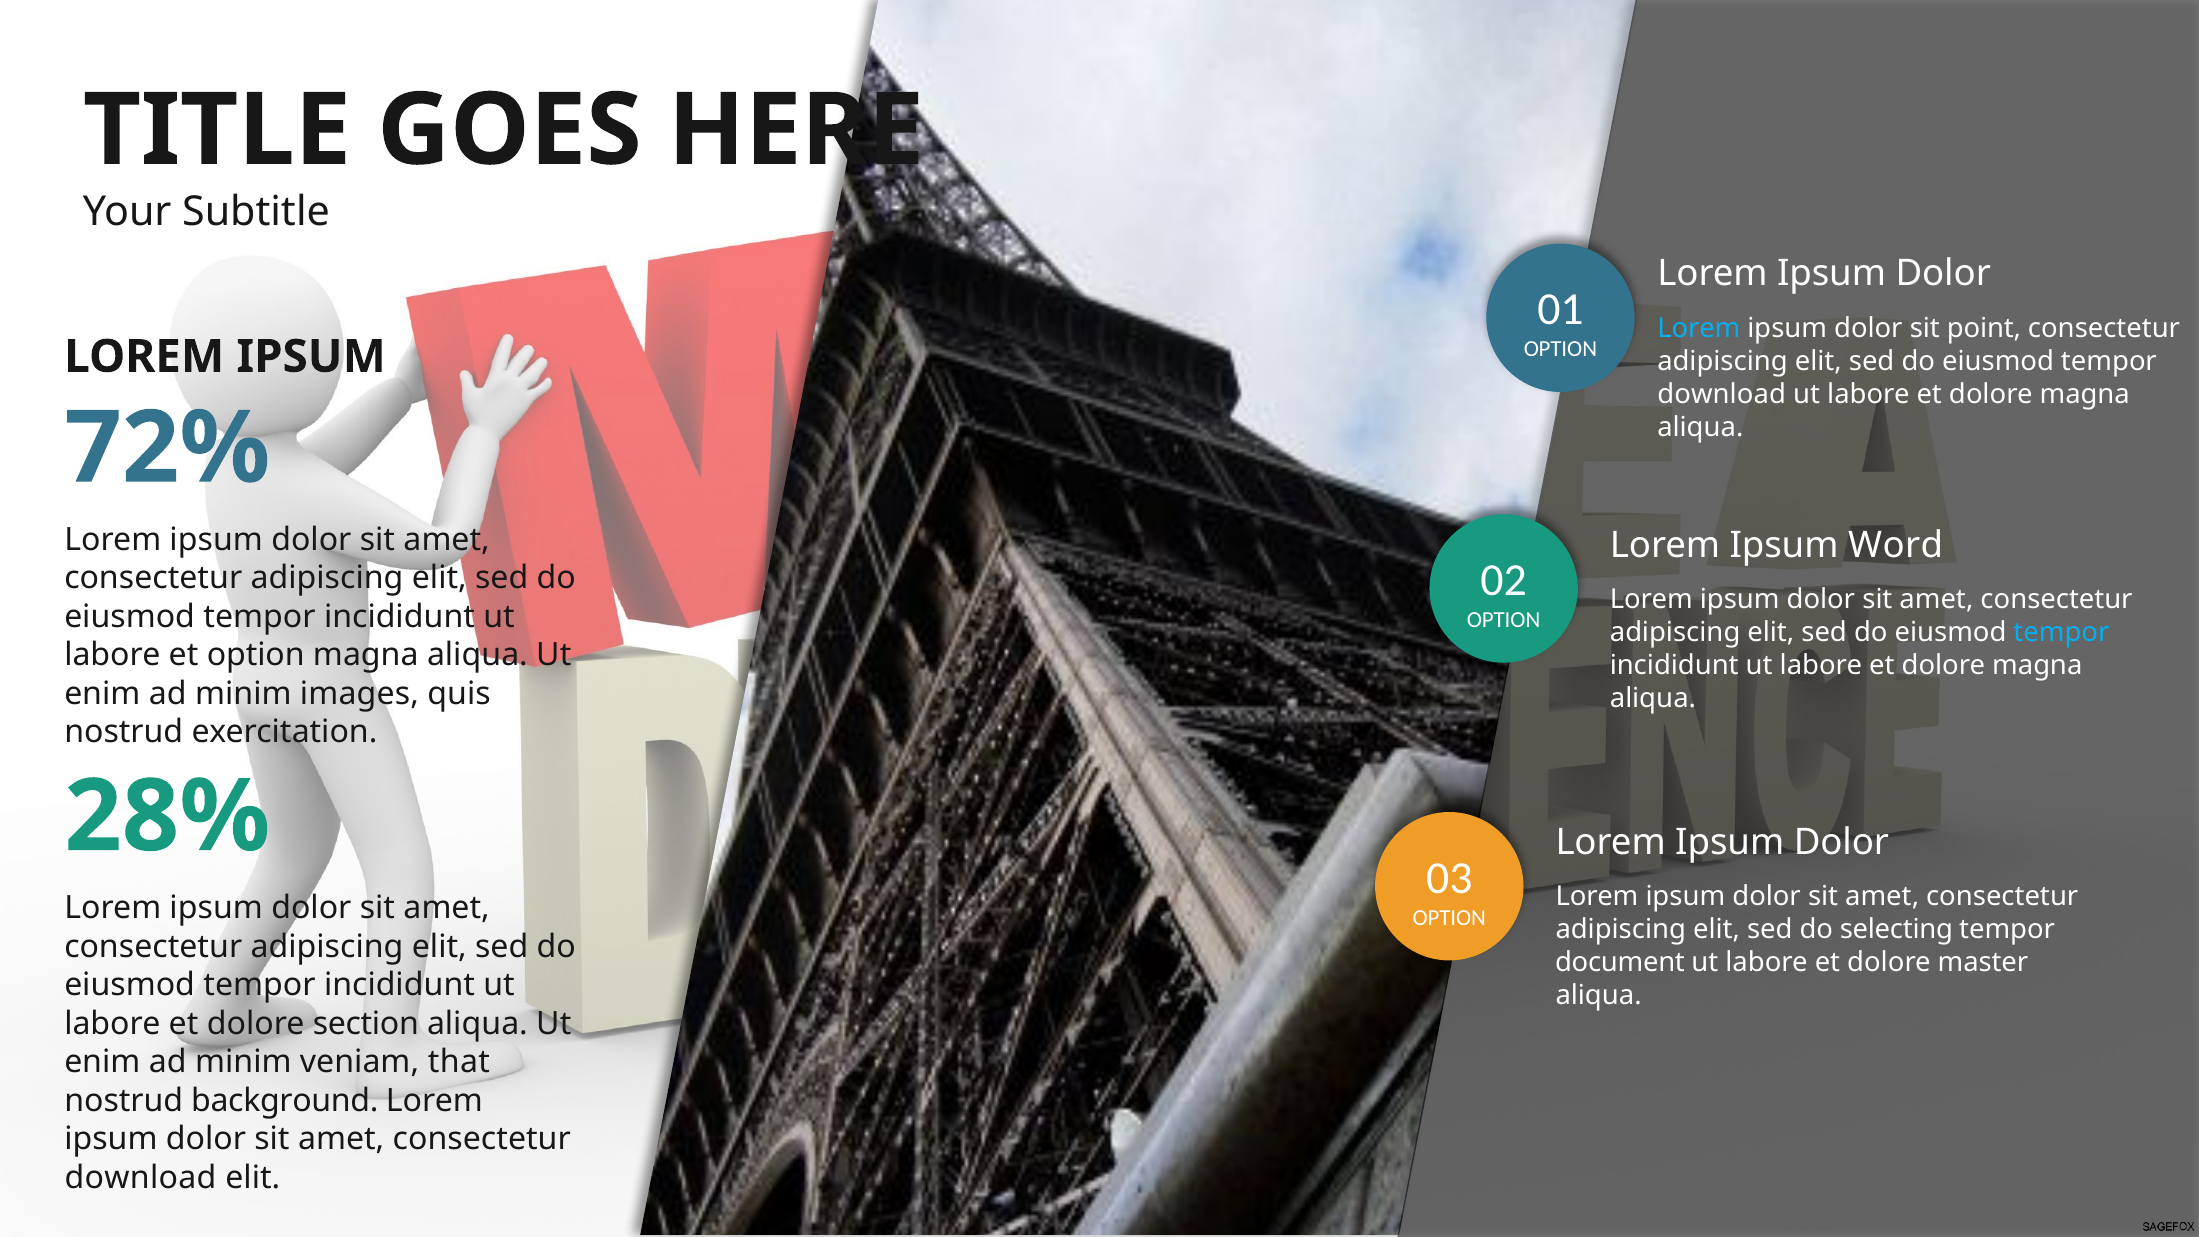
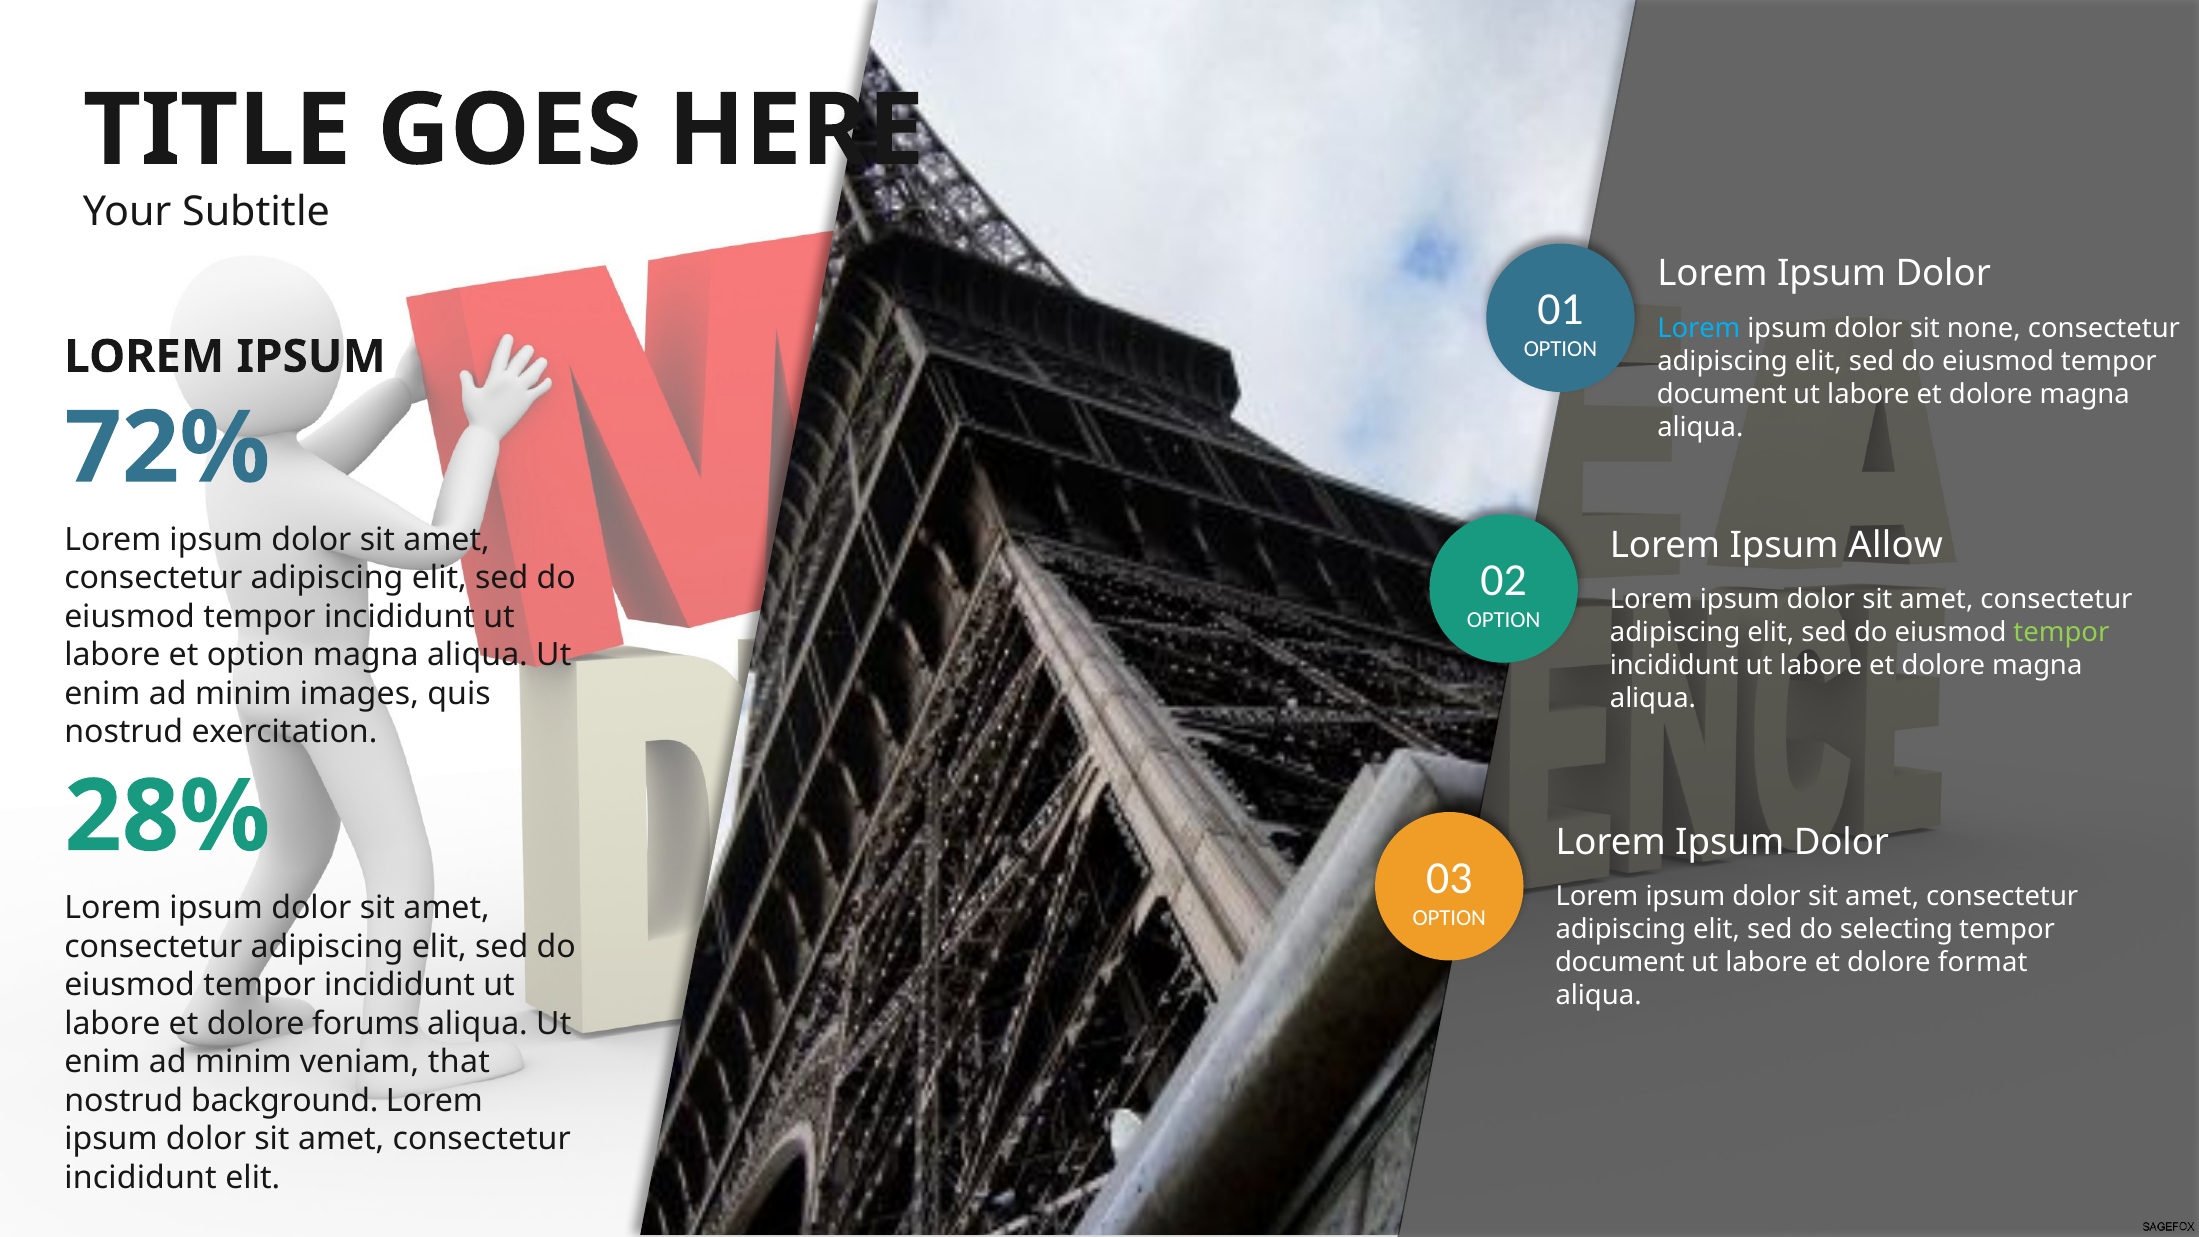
point: point -> none
download at (1722, 394): download -> document
Word: Word -> Allow
tempor at (2061, 633) colour: light blue -> light green
master: master -> format
section: section -> forums
download at (140, 1178): download -> incididunt
